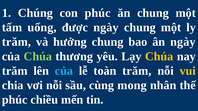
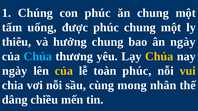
được ngày: ngày -> phúc
trăm at (16, 42): trăm -> thiêu
Chúa at (38, 57) colour: light green -> light blue
trăm at (15, 71): trăm -> ngày
của at (64, 71) colour: light blue -> yellow
toàn trăm: trăm -> phúc
phúc at (15, 100): phúc -> dâng
